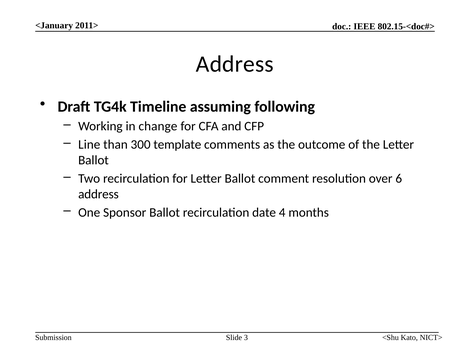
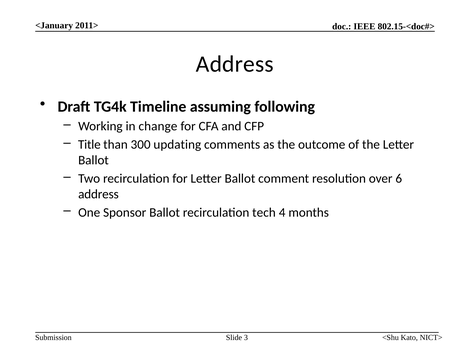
Line: Line -> Title
template: template -> updating
date: date -> tech
